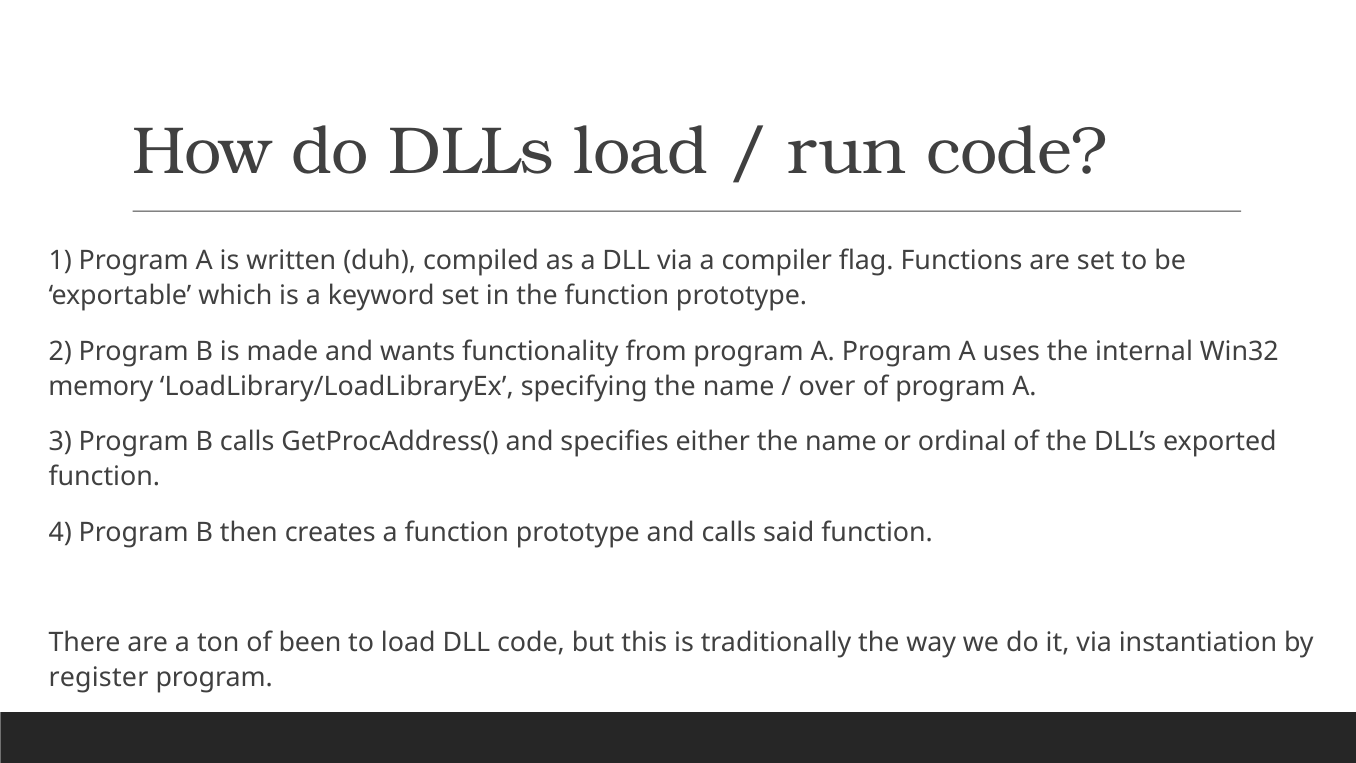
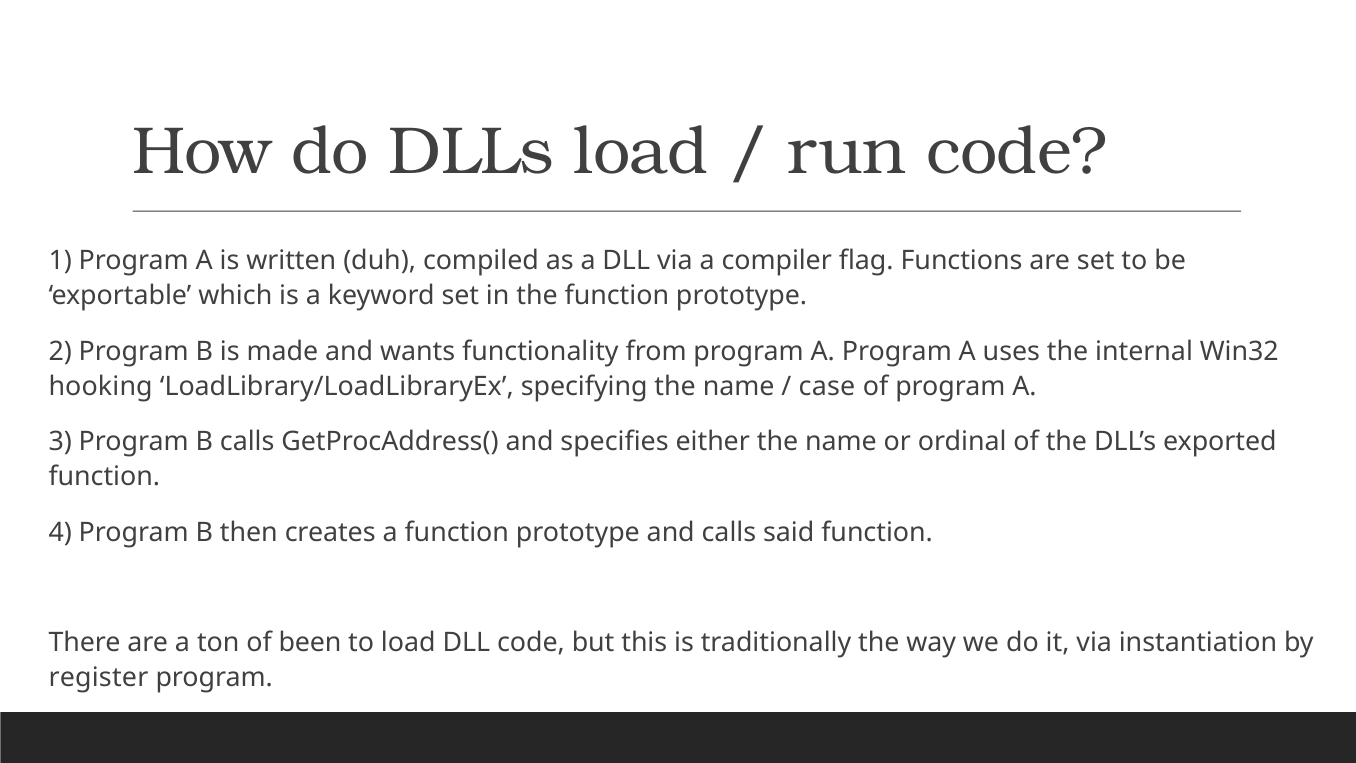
memory: memory -> hooking
over: over -> case
